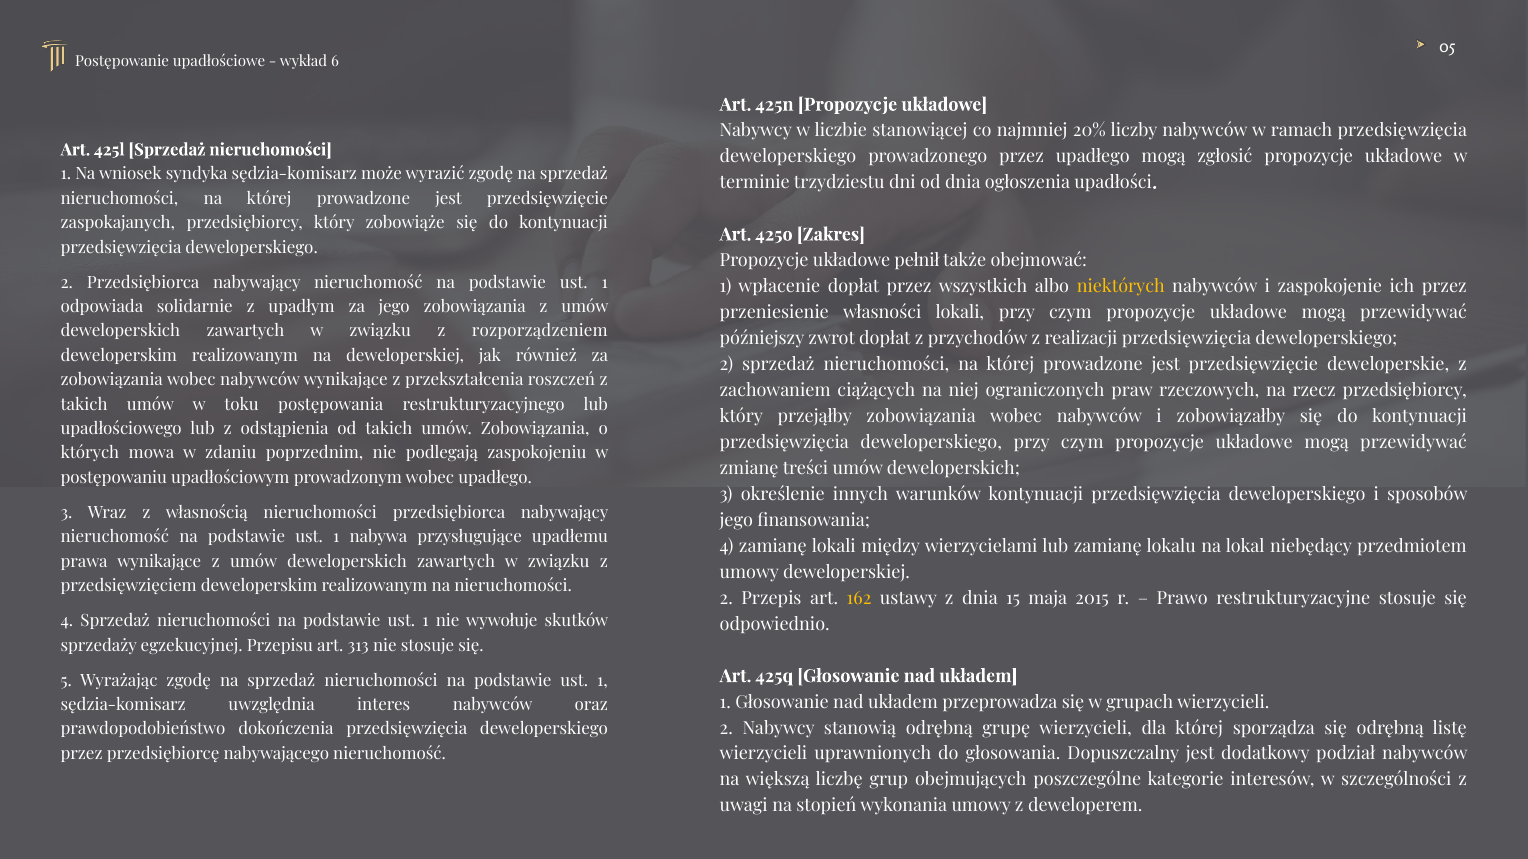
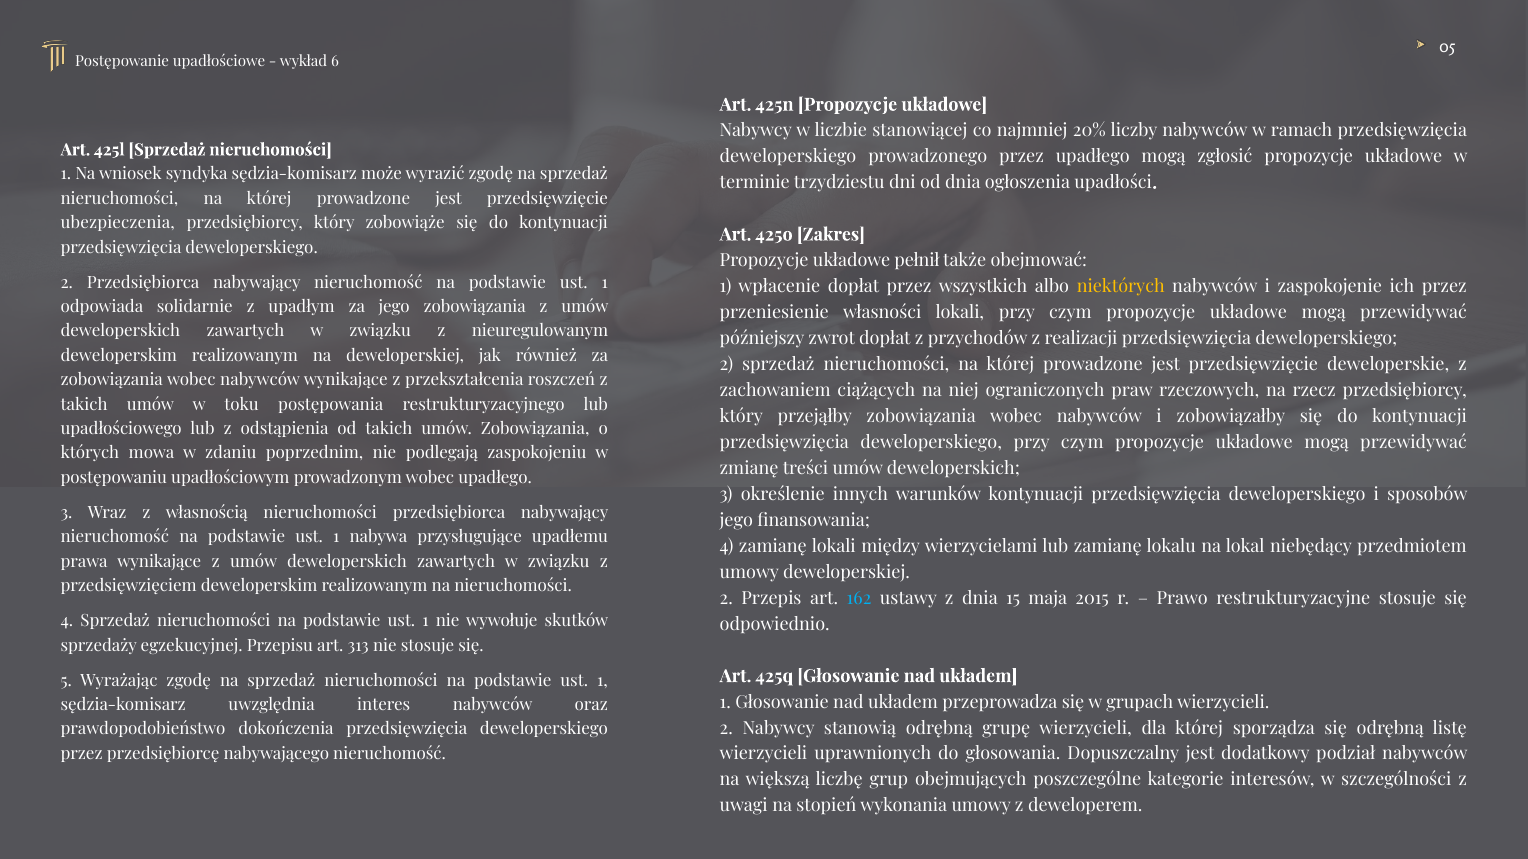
zaspokajanych: zaspokajanych -> ubezpieczenia
rozporządzeniem: rozporządzeniem -> nieuregulowanym
162 colour: yellow -> light blue
